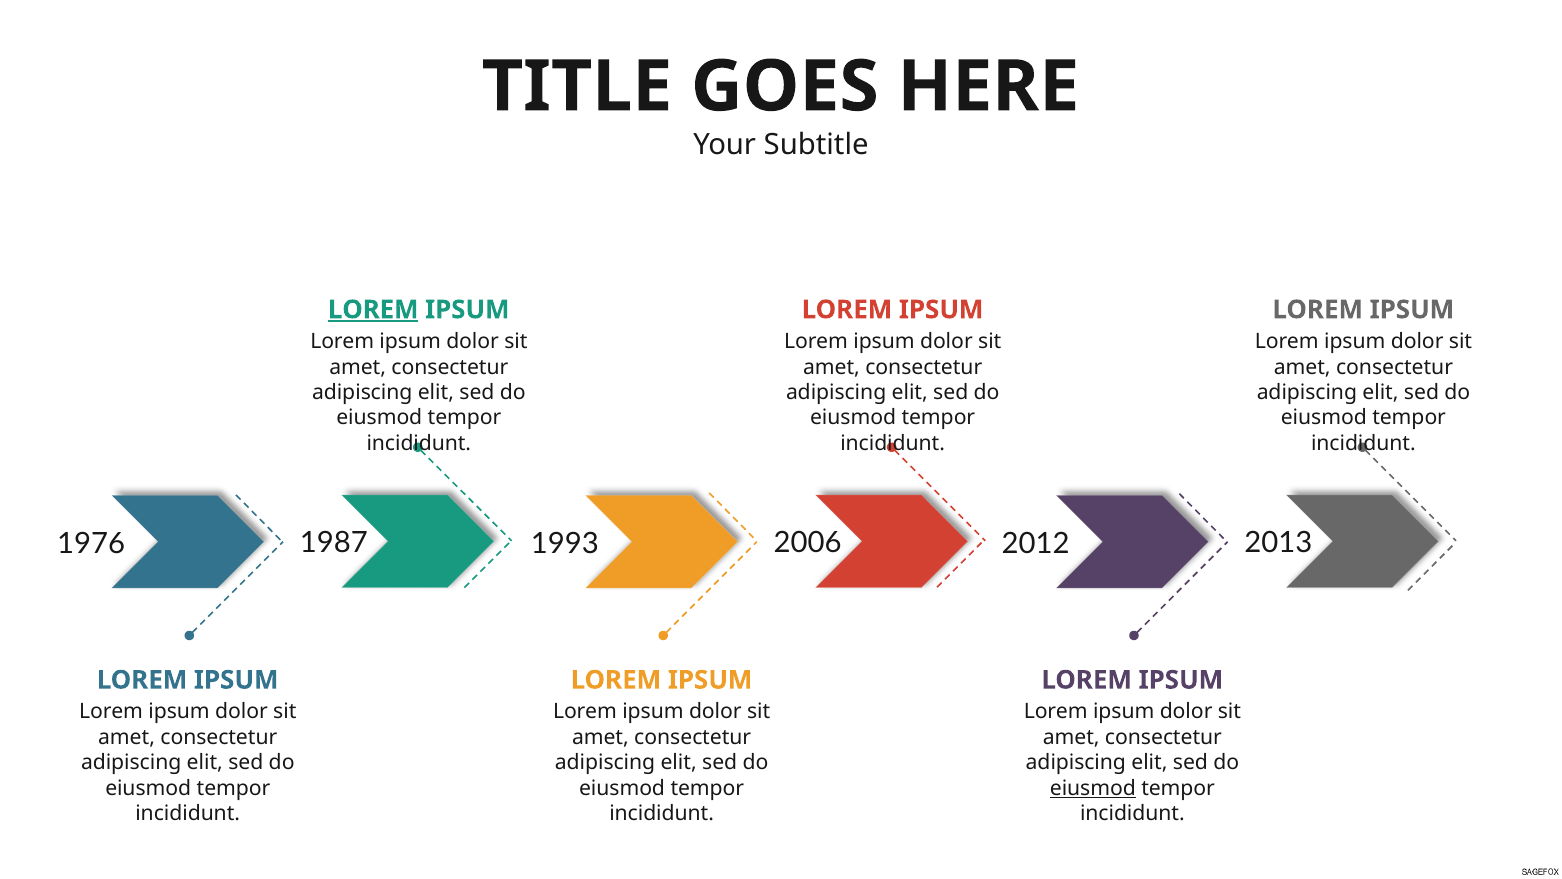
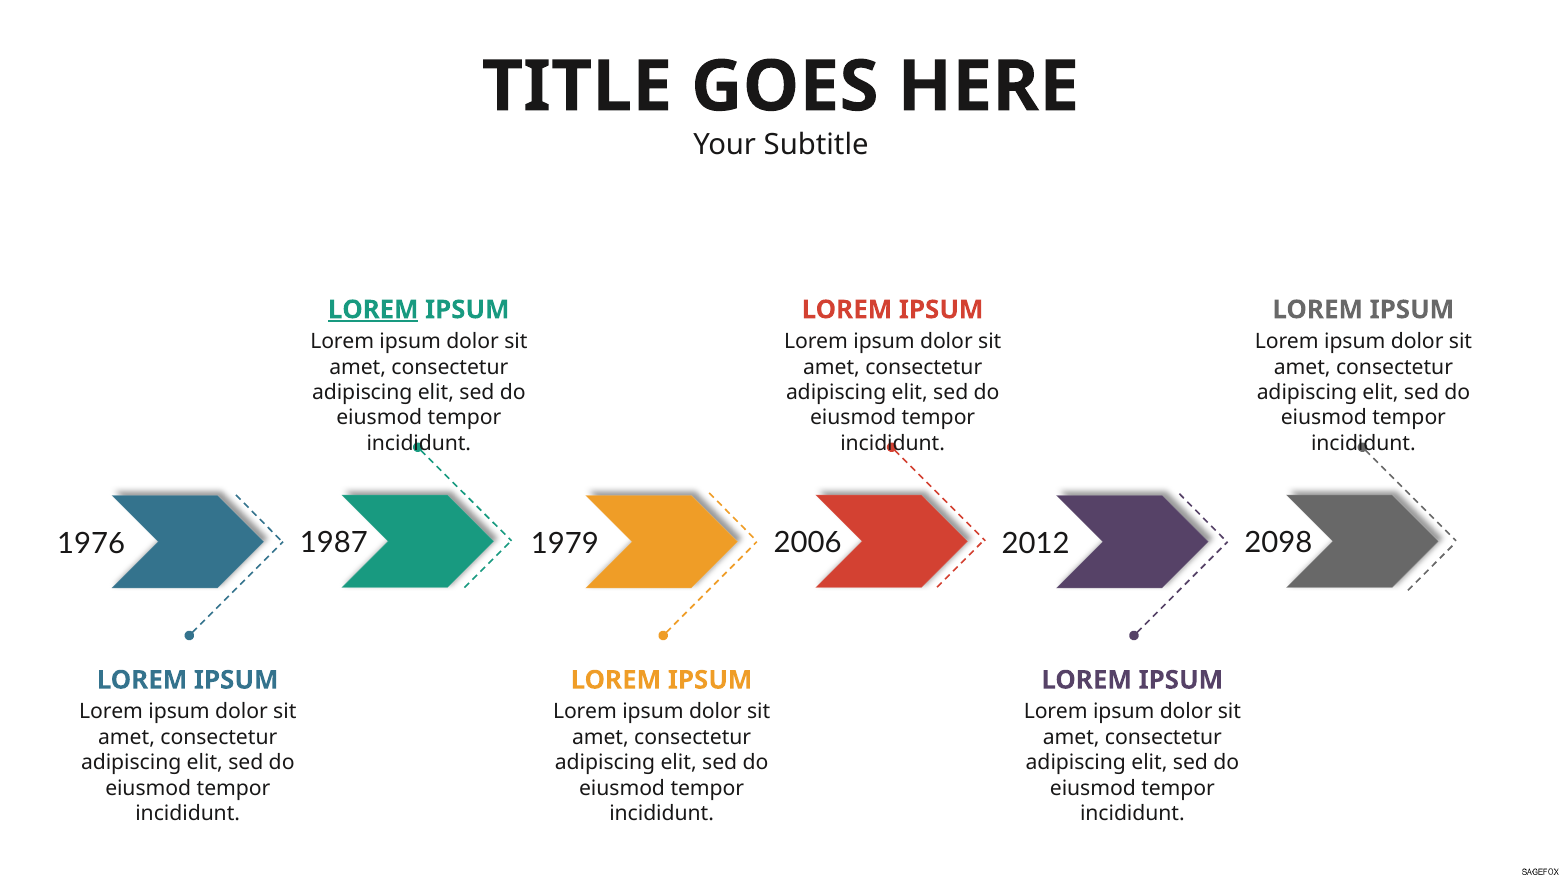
1993: 1993 -> 1979
2013: 2013 -> 2098
eiusmod at (1093, 788) underline: present -> none
